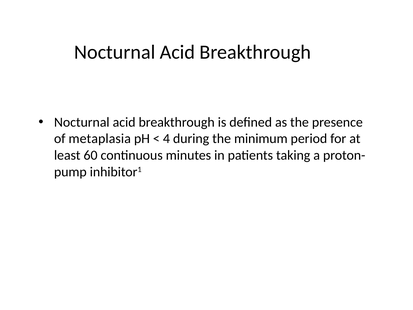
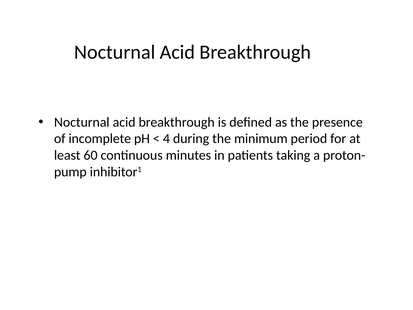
metaplasia: metaplasia -> incomplete
